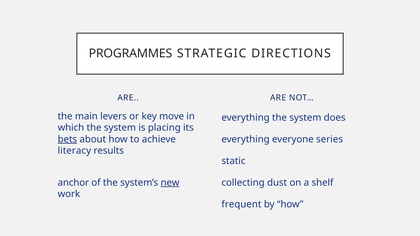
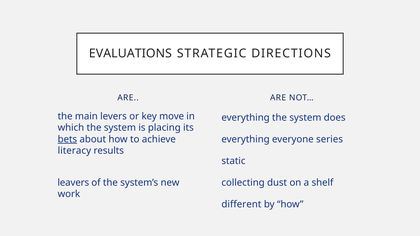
PROGRAMMES: PROGRAMMES -> EVALUATIONS
anchor: anchor -> leavers
new underline: present -> none
frequent: frequent -> different
